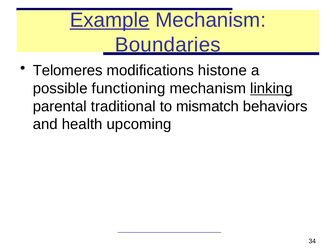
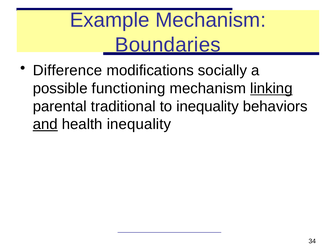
Example underline: present -> none
Telomeres: Telomeres -> Difference
histone: histone -> socially
to mismatch: mismatch -> inequality
and underline: none -> present
health upcoming: upcoming -> inequality
